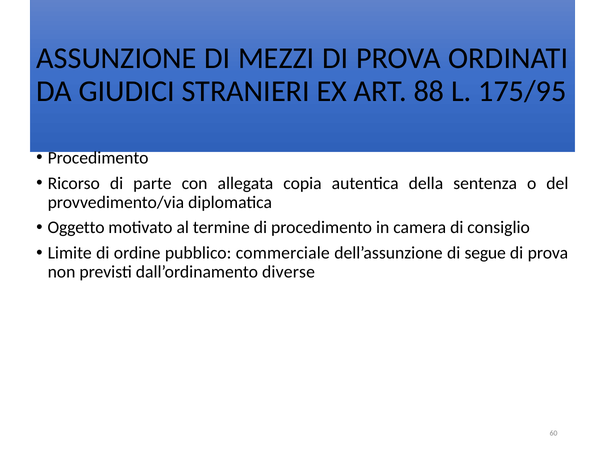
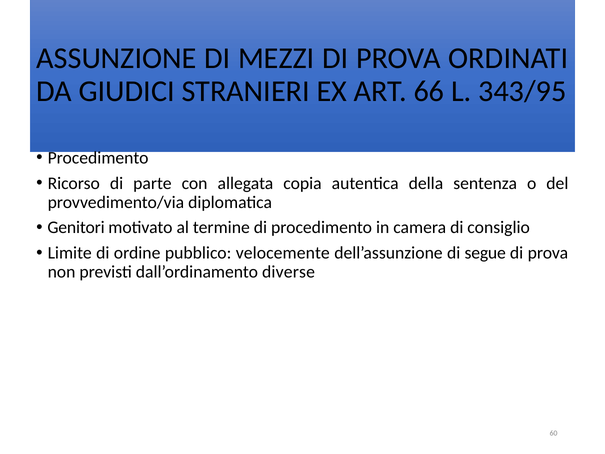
88: 88 -> 66
175/95: 175/95 -> 343/95
Oggetto: Oggetto -> Genitori
commerciale: commerciale -> velocemente
